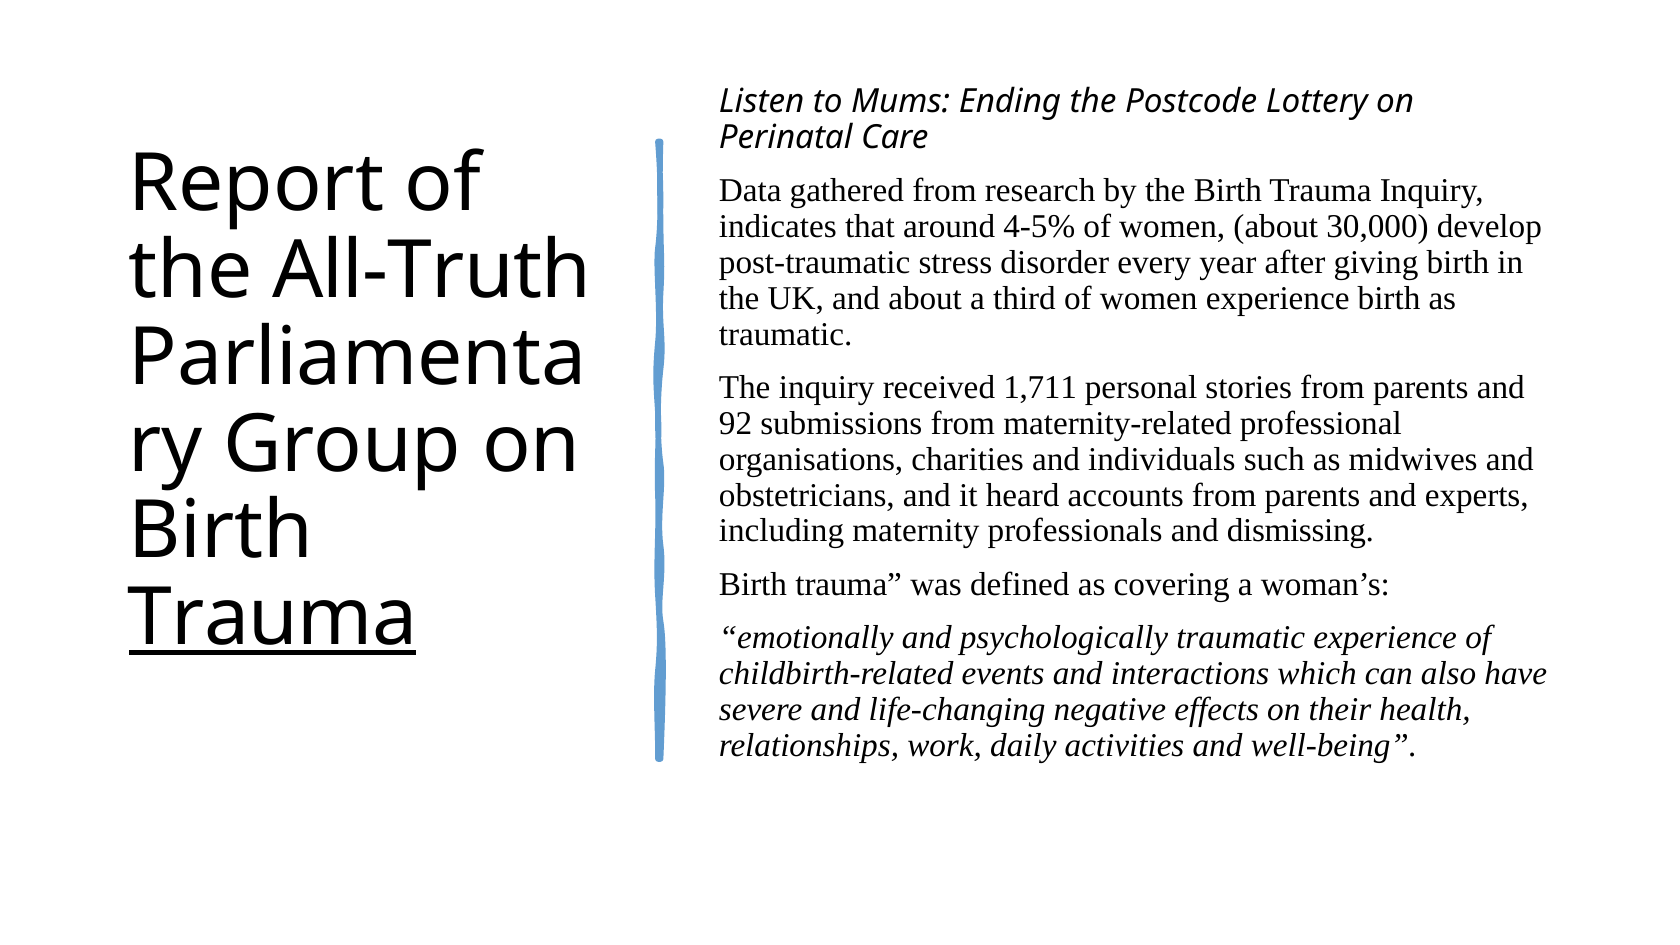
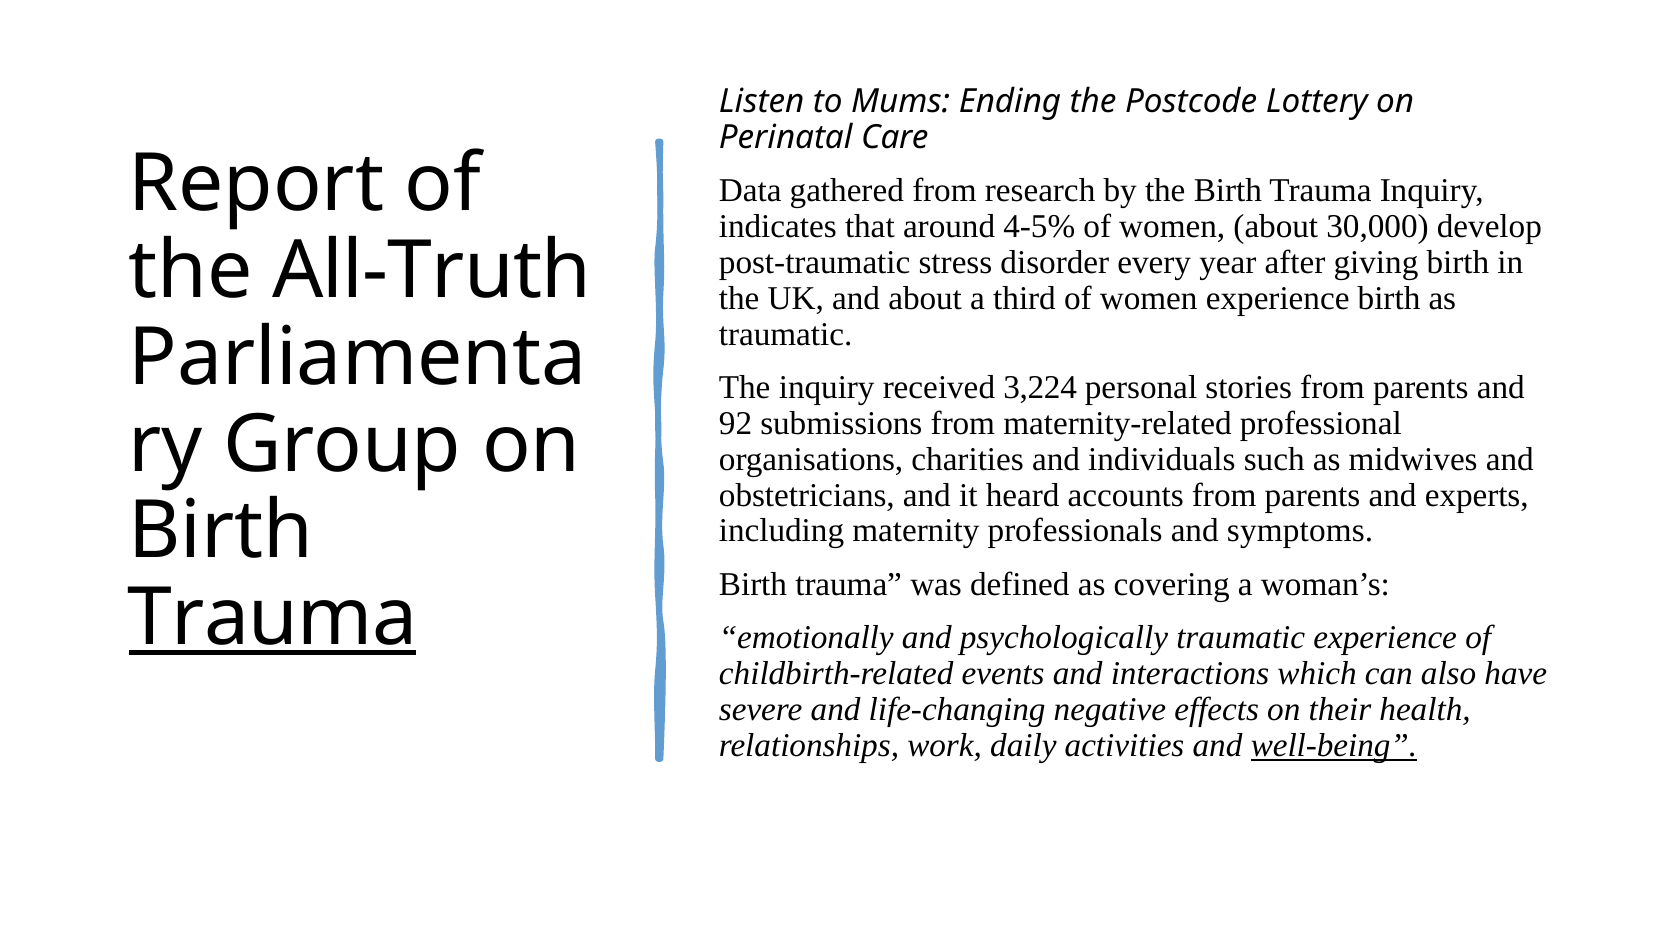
1,711: 1,711 -> 3,224
dismissing: dismissing -> symptoms
well-being underline: none -> present
